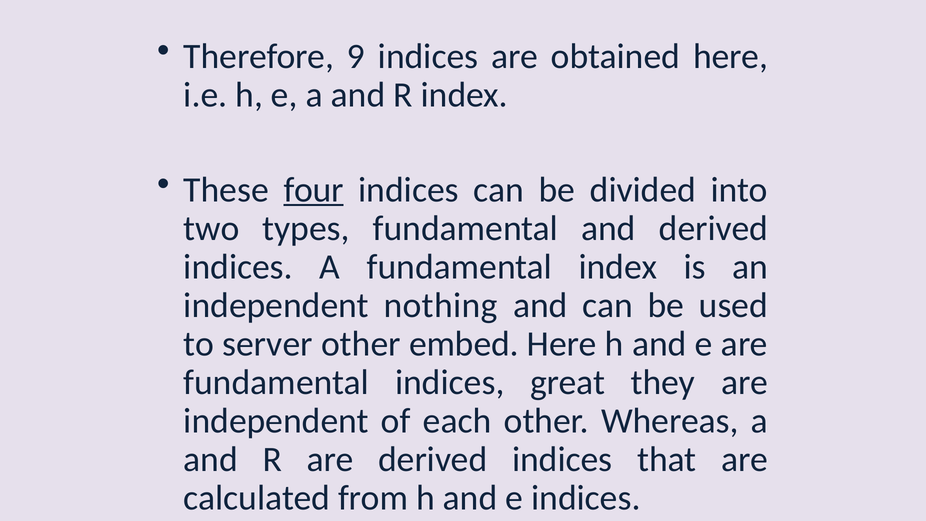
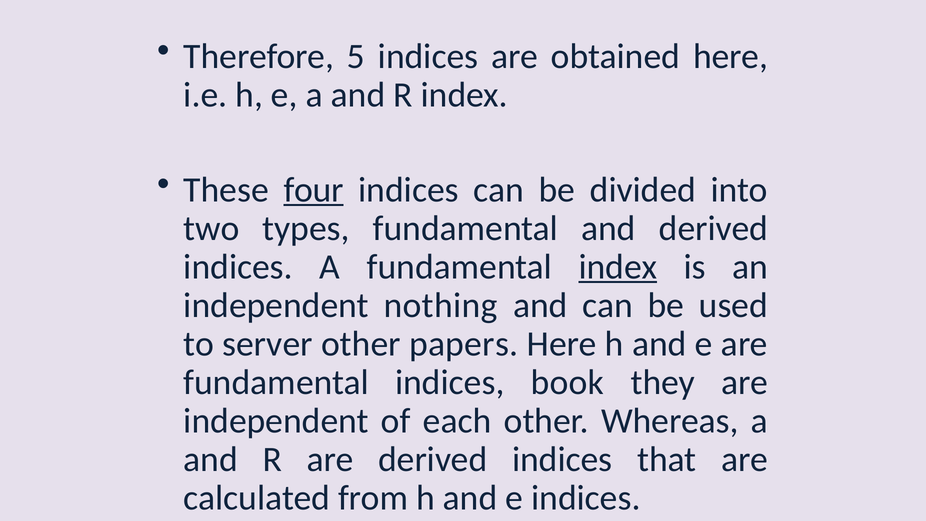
9: 9 -> 5
index at (618, 267) underline: none -> present
embed: embed -> papers
great: great -> book
